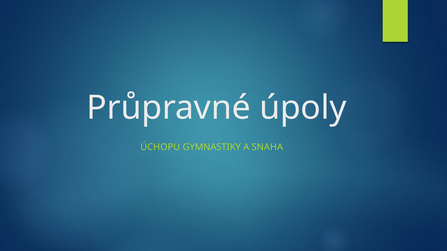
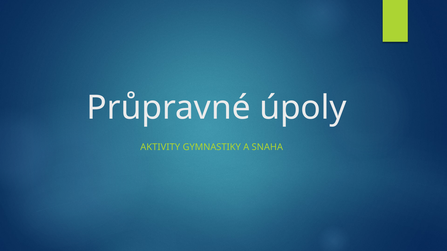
ÚCHOPU: ÚCHOPU -> AKTIVITY
